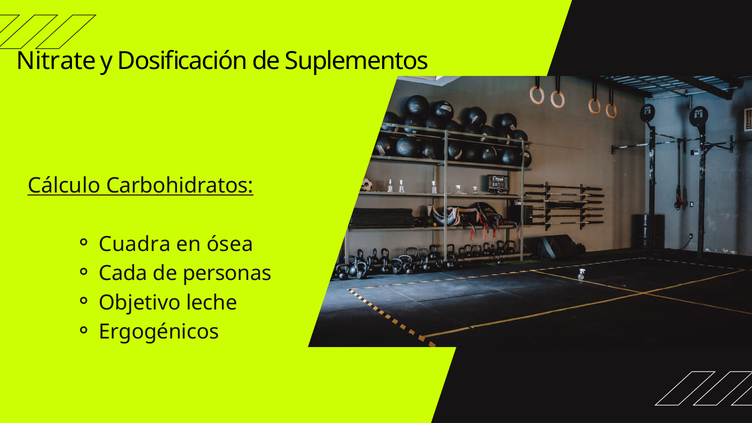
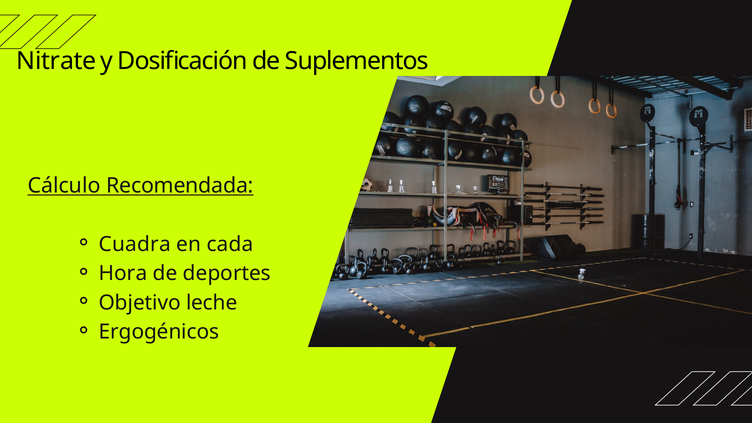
Carbohidratos: Carbohidratos -> Recomendada
ósea: ósea -> cada
Cada: Cada -> Hora
personas: personas -> deportes
